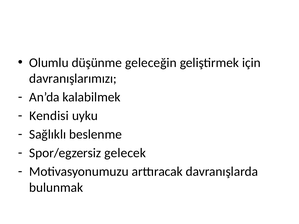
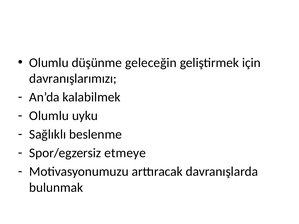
Kendisi at (49, 116): Kendisi -> Olumlu
gelecek: gelecek -> etmeye
